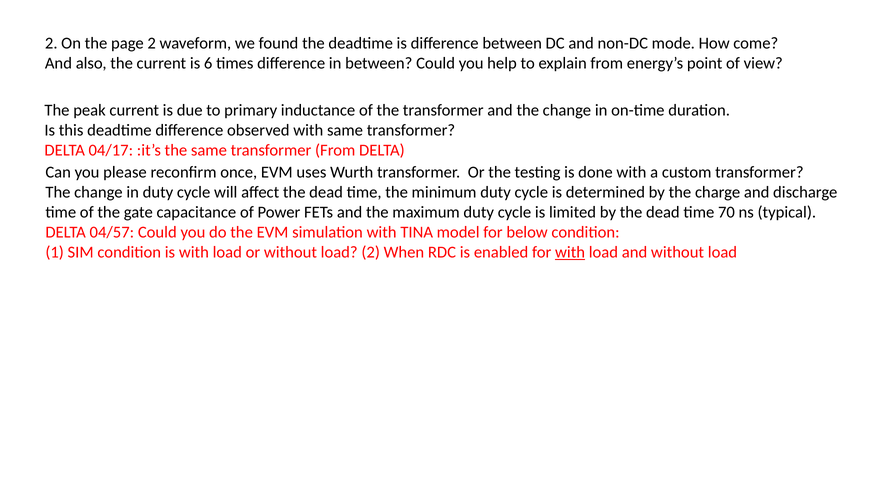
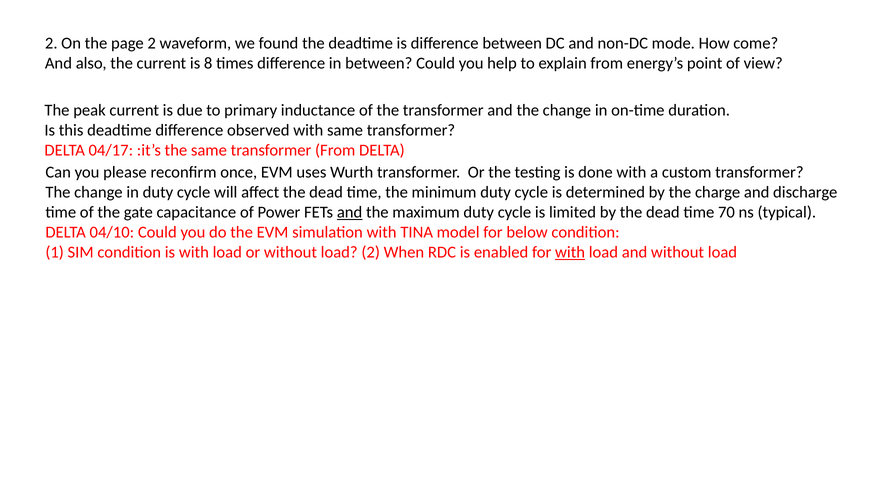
6: 6 -> 8
and at (350, 212) underline: none -> present
04/57: 04/57 -> 04/10
